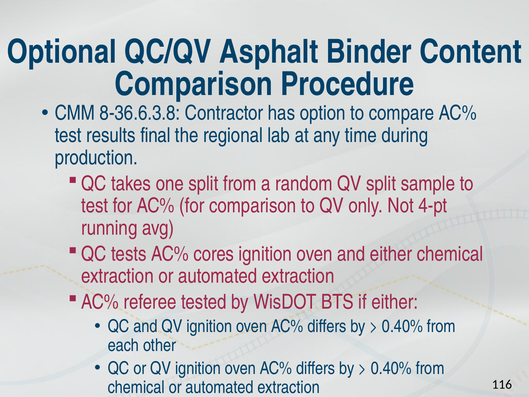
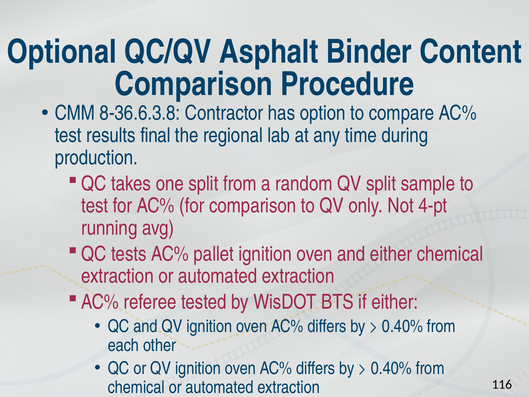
cores: cores -> pallet
